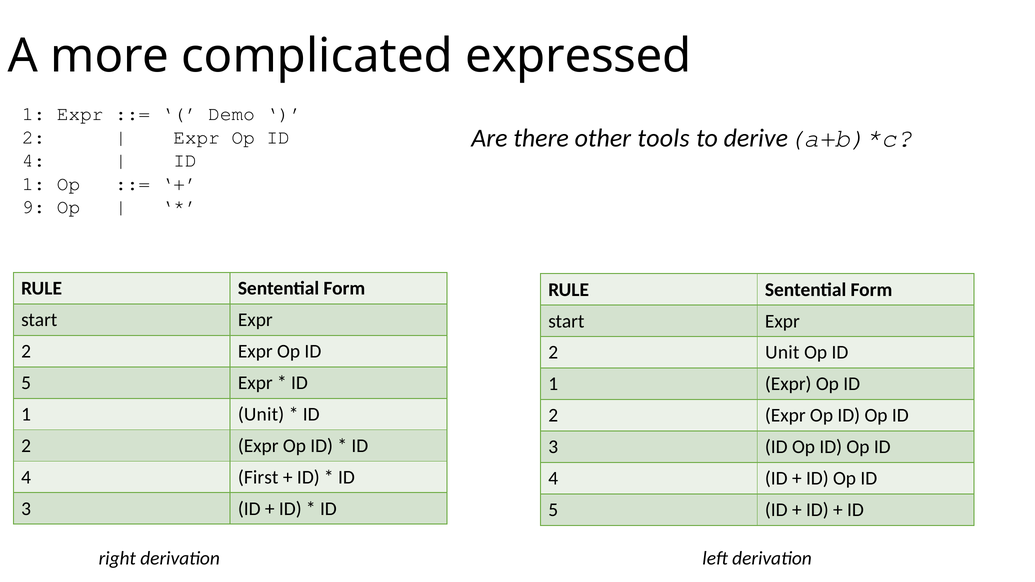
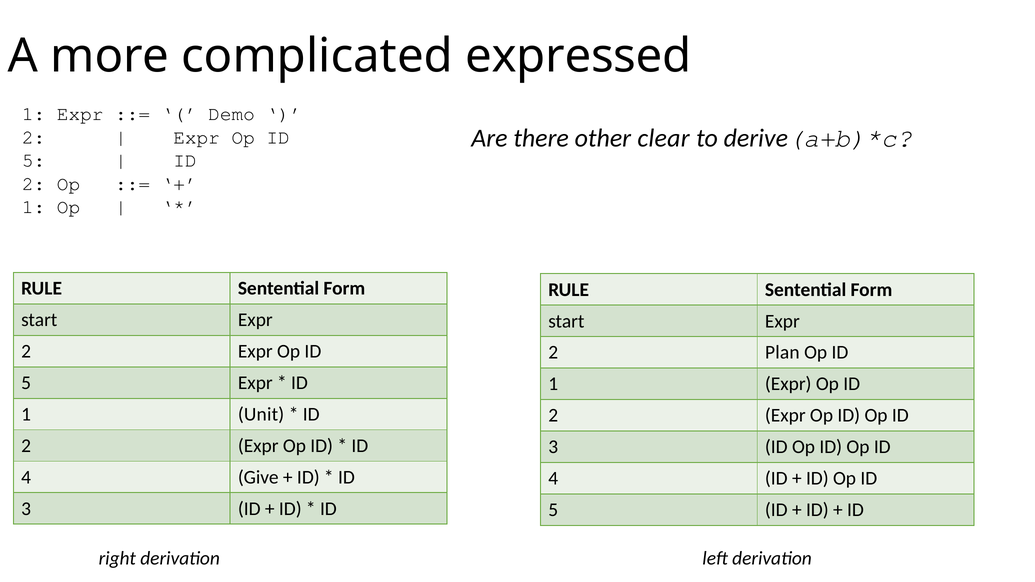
tools: tools -> clear
4 at (34, 161): 4 -> 5
1 at (34, 184): 1 -> 2
9 at (34, 207): 9 -> 1
2 Unit: Unit -> Plan
First: First -> Give
